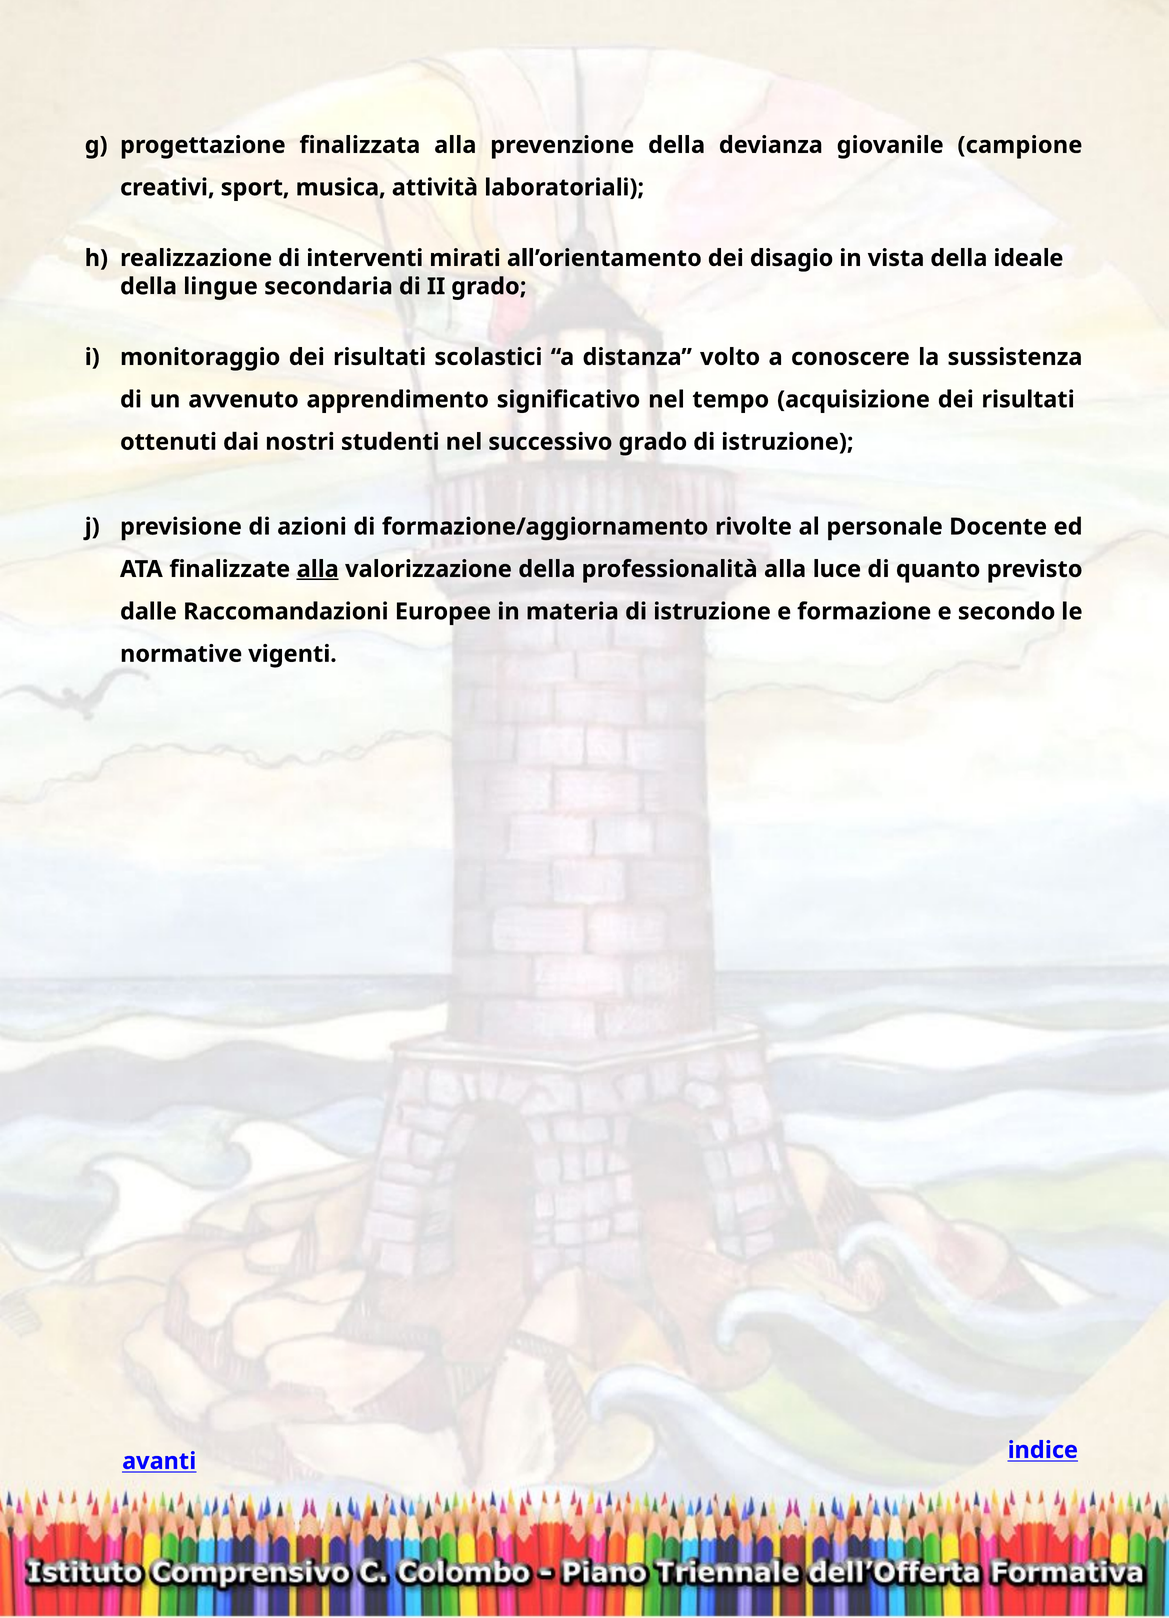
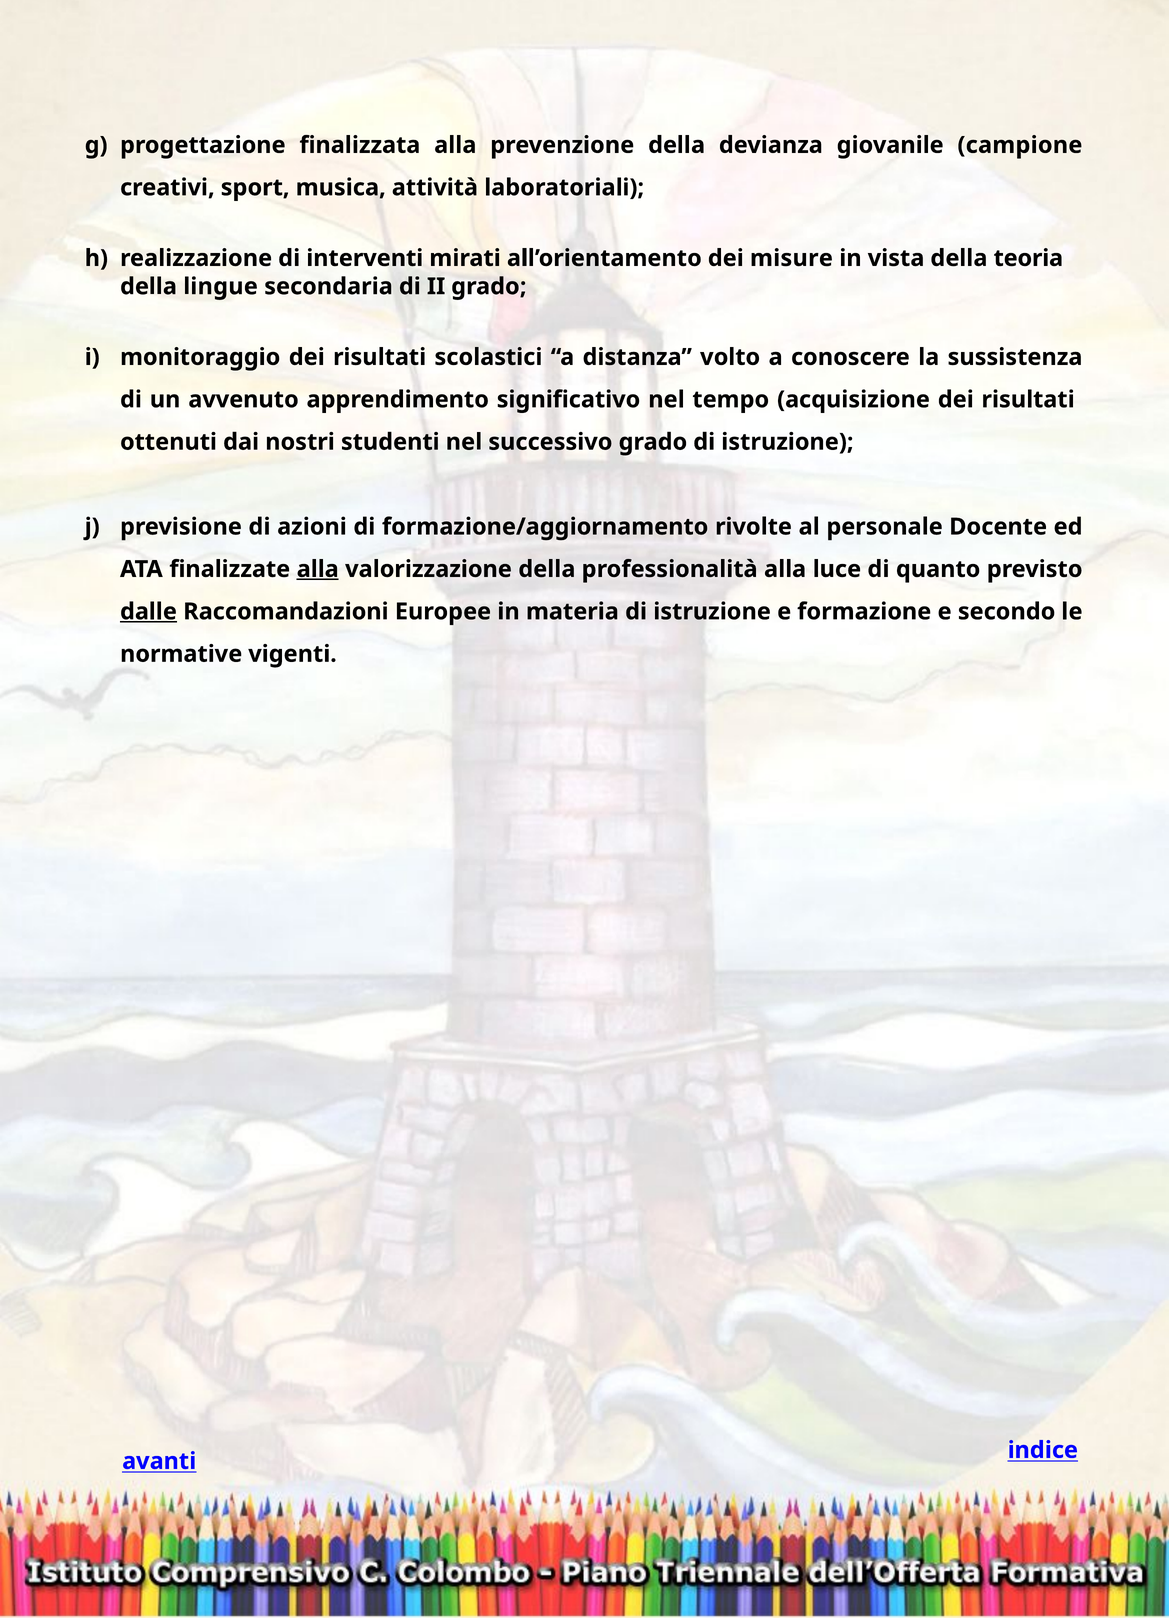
disagio: disagio -> misure
ideale: ideale -> teoria
dalle underline: none -> present
